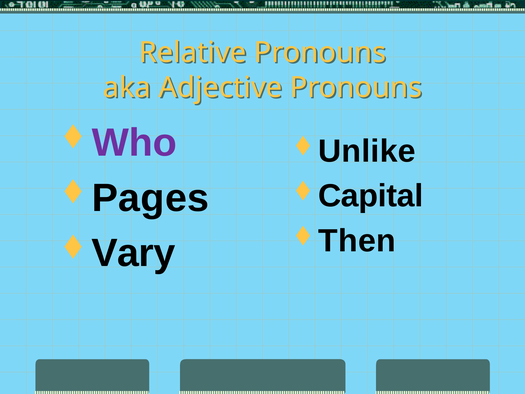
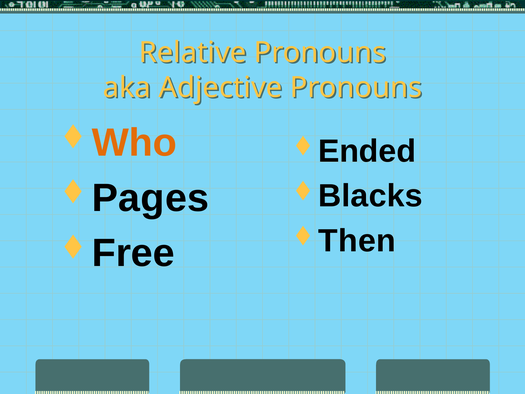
Who colour: purple -> orange
Unlike: Unlike -> Ended
Capital: Capital -> Blacks
Vary: Vary -> Free
